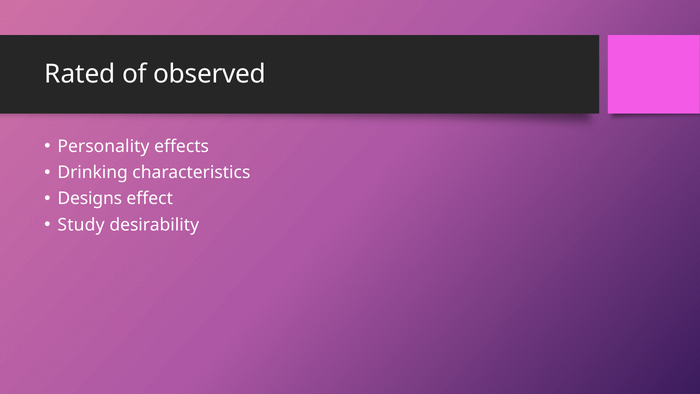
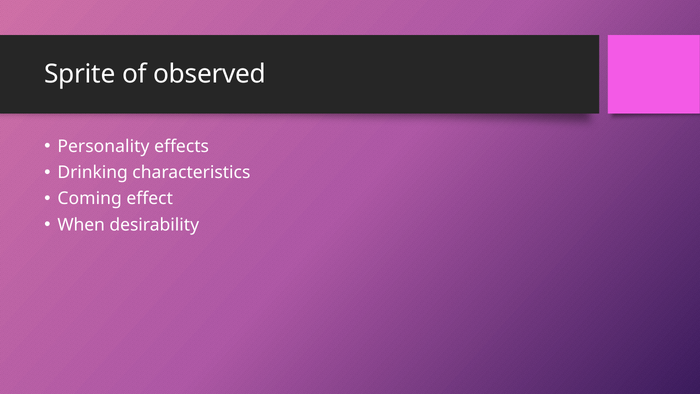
Rated: Rated -> Sprite
Designs: Designs -> Coming
Study: Study -> When
